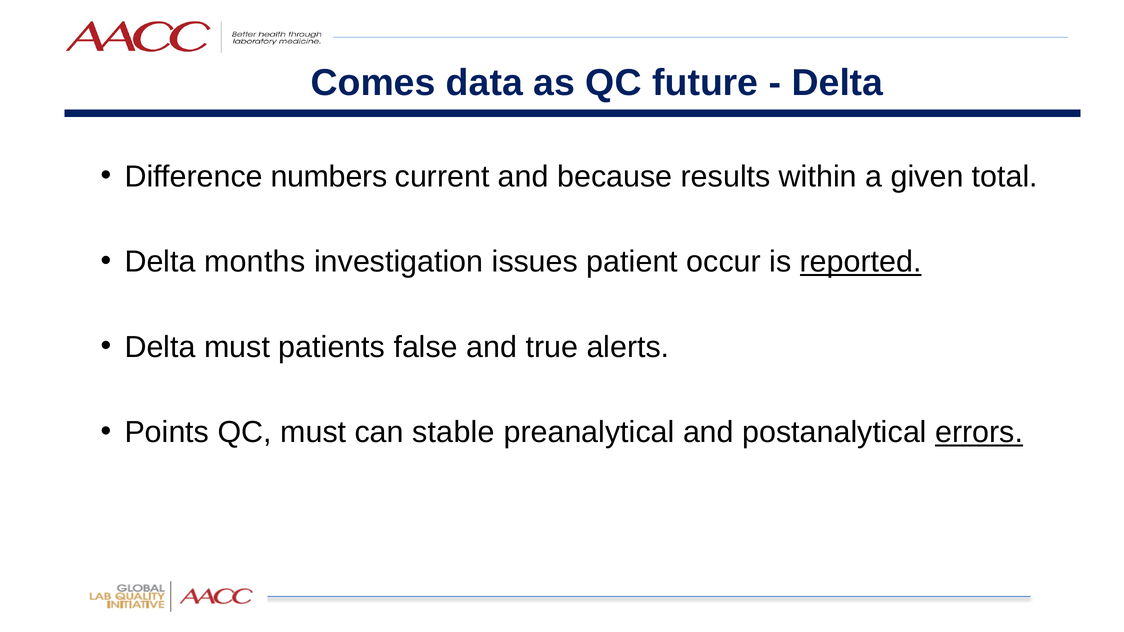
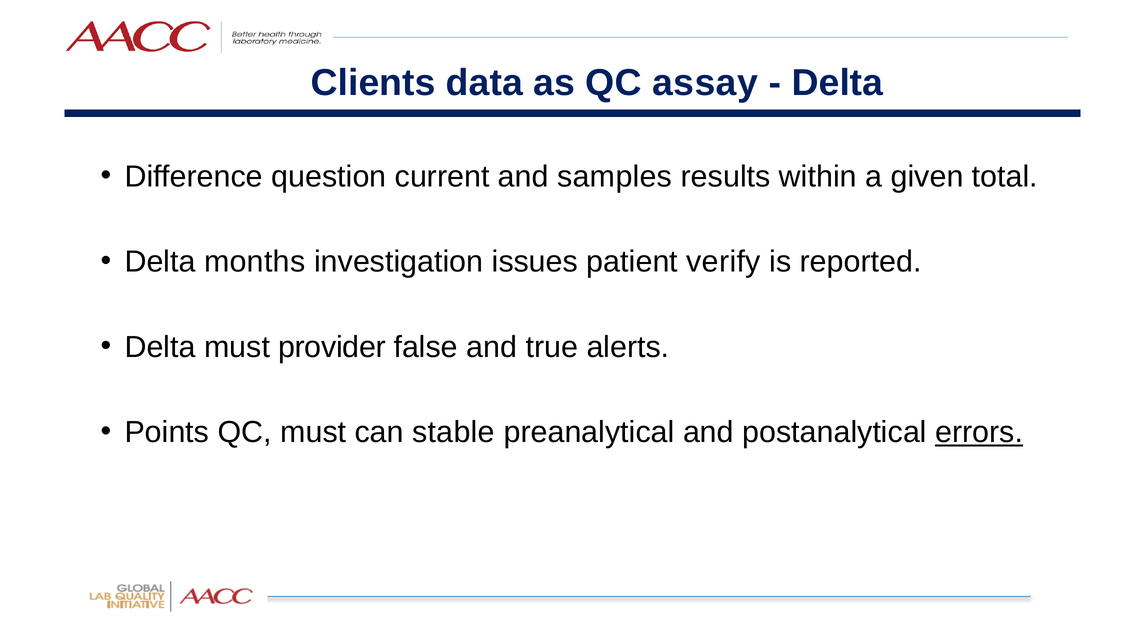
Comes: Comes -> Clients
future: future -> assay
numbers: numbers -> question
because: because -> samples
occur: occur -> verify
reported underline: present -> none
patients: patients -> provider
